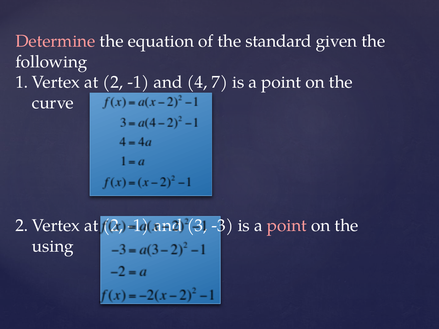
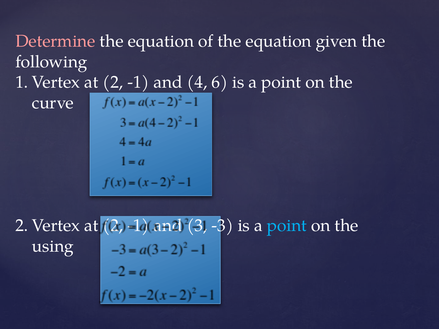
of the standard: standard -> equation
7: 7 -> 6
point at (287, 226) colour: pink -> light blue
